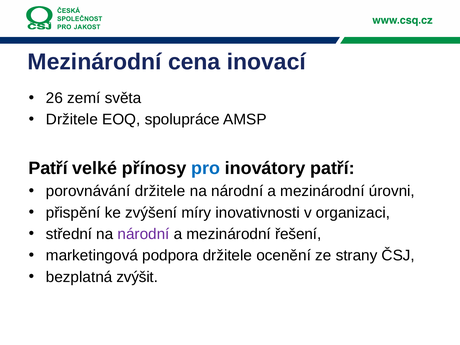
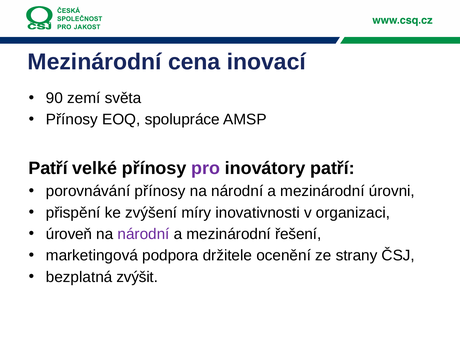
26: 26 -> 90
Držitele at (72, 120): Držitele -> Přínosy
pro colour: blue -> purple
porovnávání držitele: držitele -> přínosy
střední: střední -> úroveň
